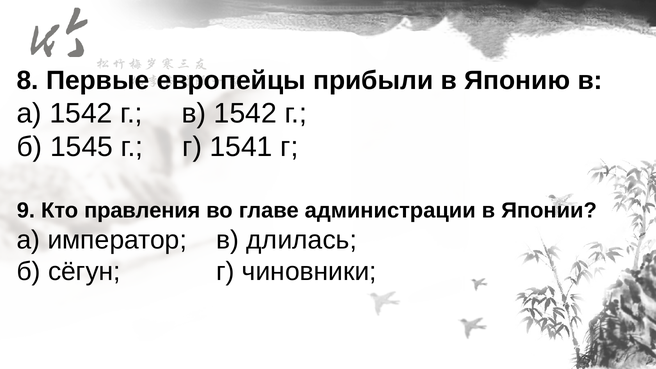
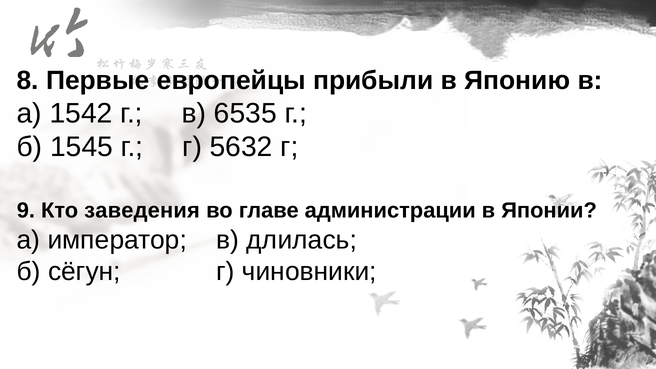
в 1542: 1542 -> 6535
1541: 1541 -> 5632
правления: правления -> заведения
